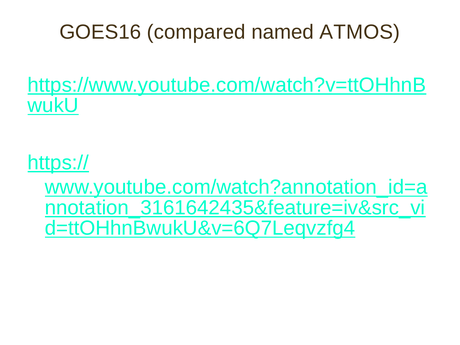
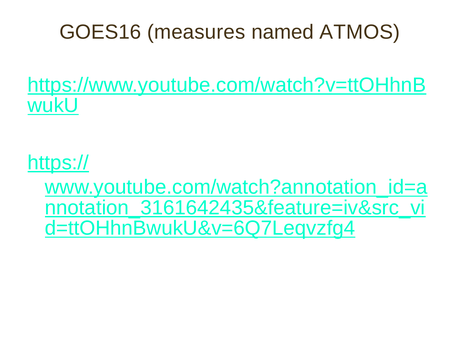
compared: compared -> measures
